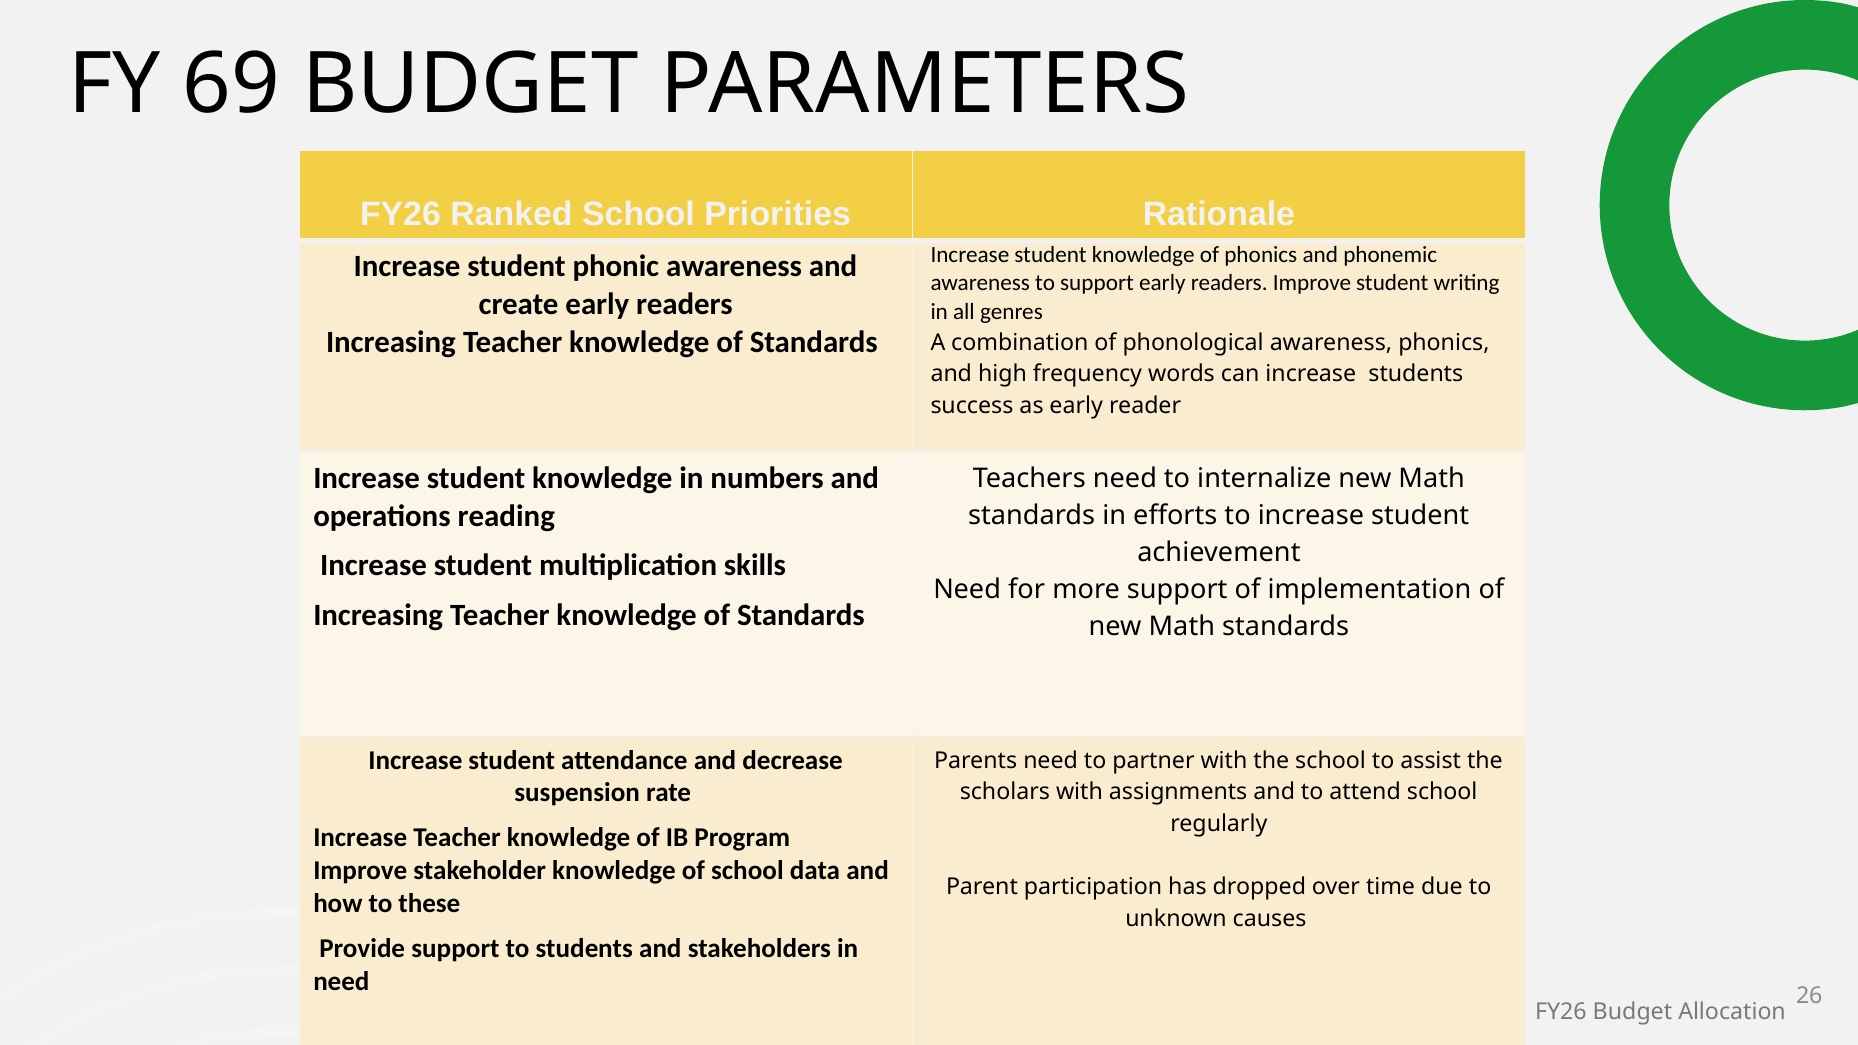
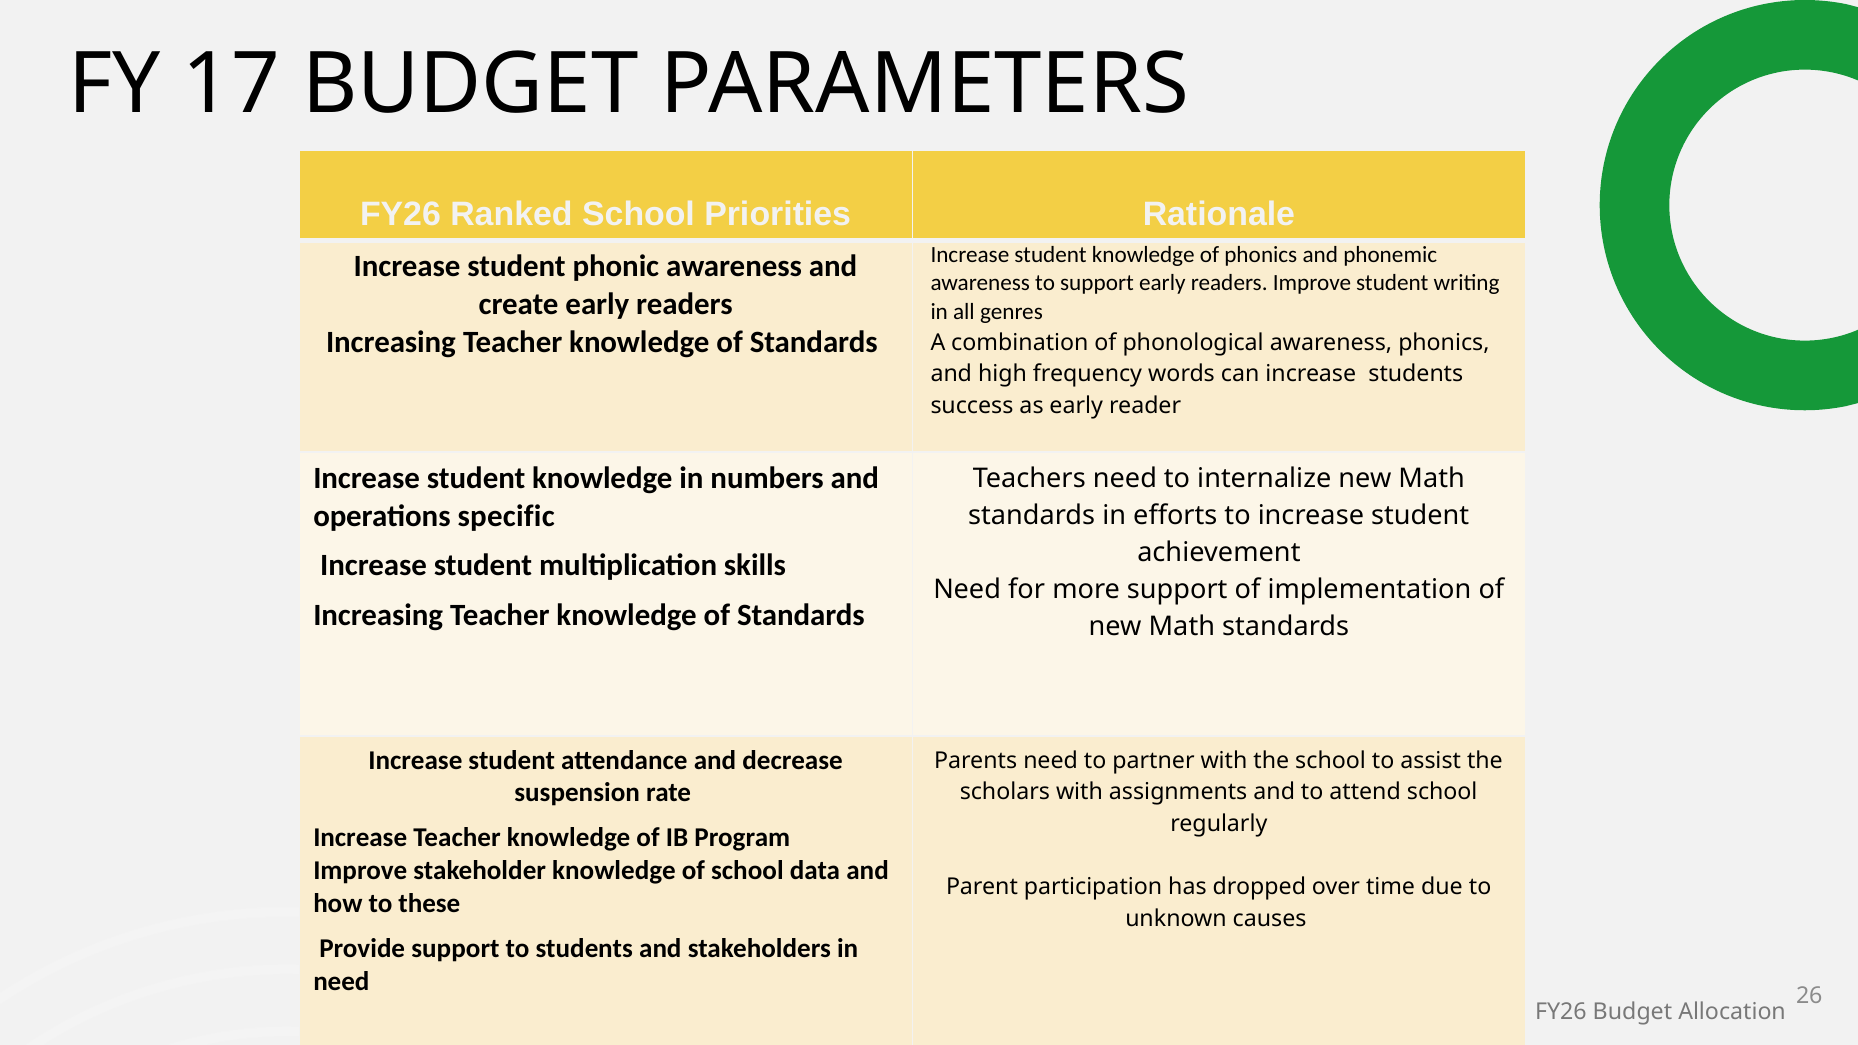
69: 69 -> 17
reading: reading -> specific
